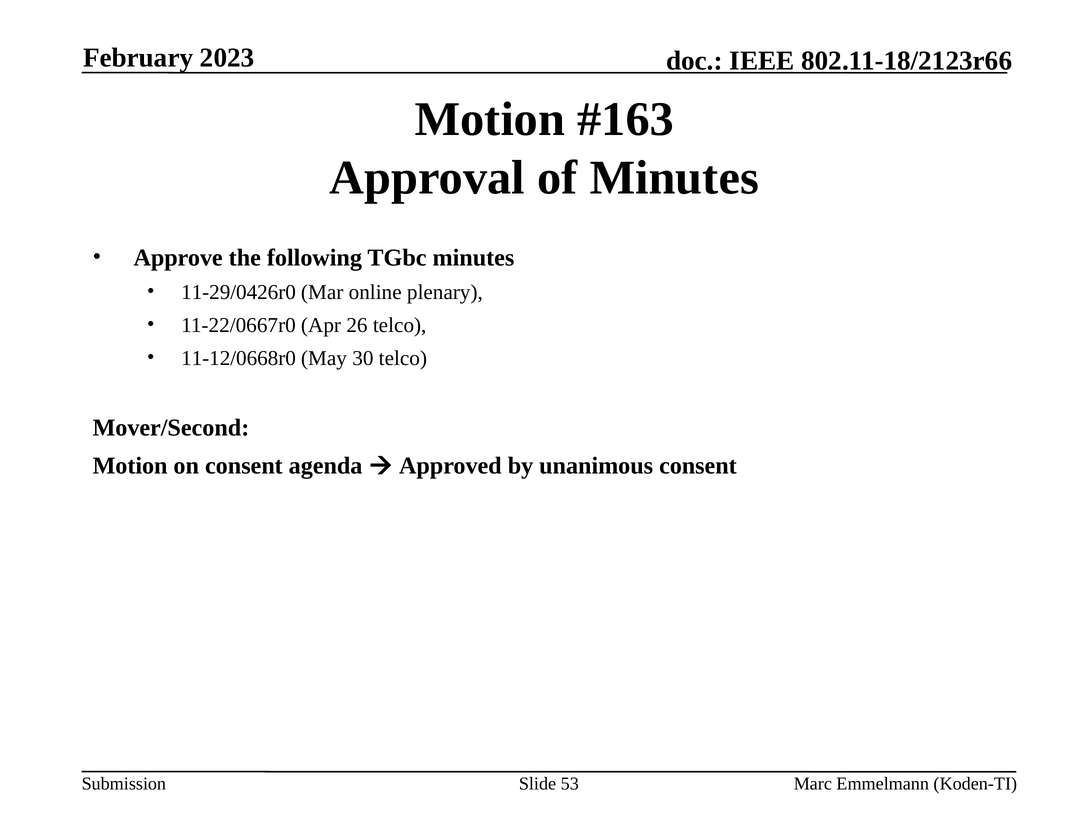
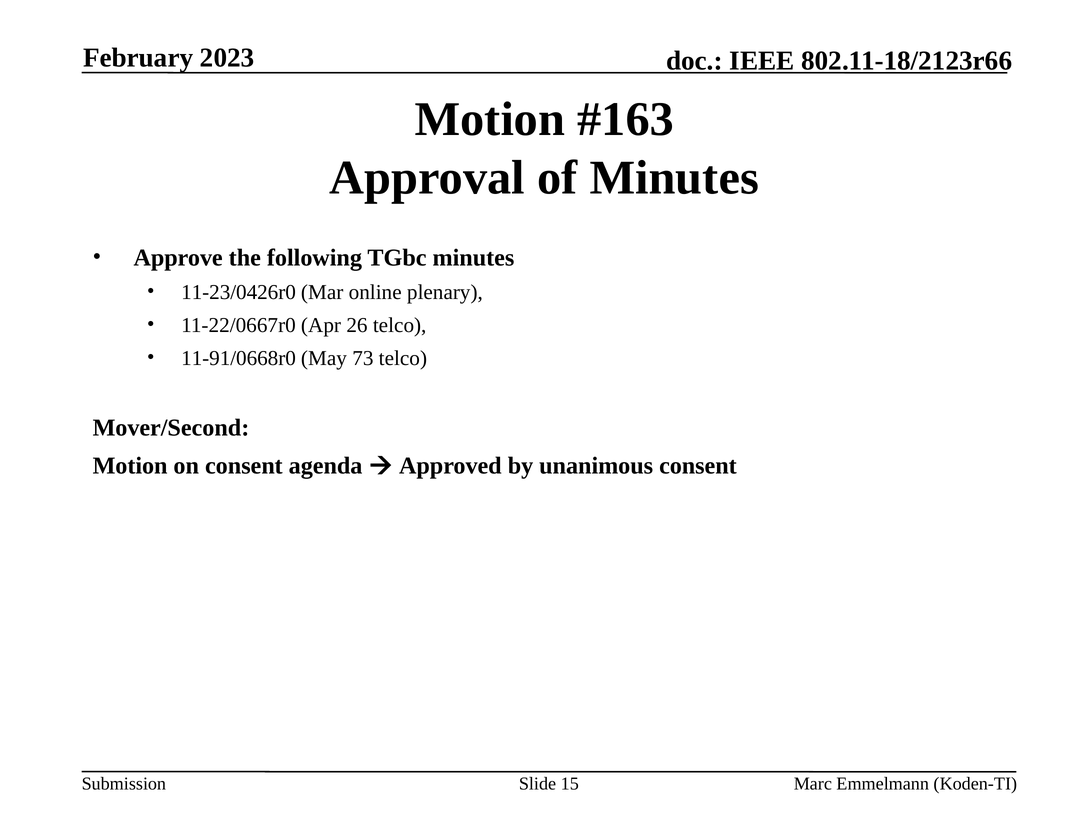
11-29/0426r0: 11-29/0426r0 -> 11-23/0426r0
11-12/0668r0: 11-12/0668r0 -> 11-91/0668r0
30: 30 -> 73
53: 53 -> 15
